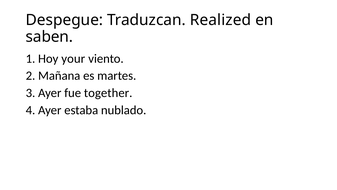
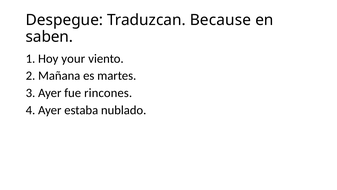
Realized: Realized -> Because
together: together -> rincones
